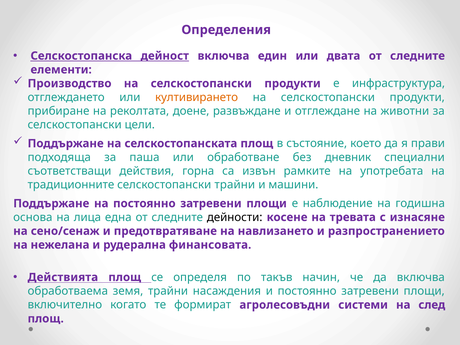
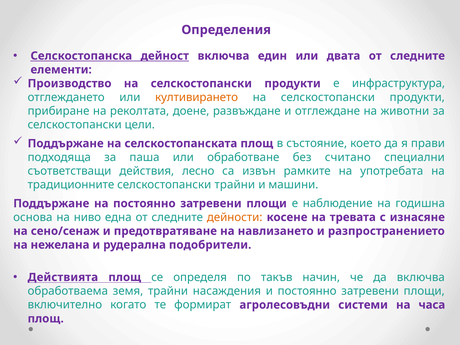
дневник: дневник -> считано
горна: горна -> лесно
лица: лица -> ниво
дейности colour: black -> orange
финансовата: финансовата -> подобрители
след: след -> часа
